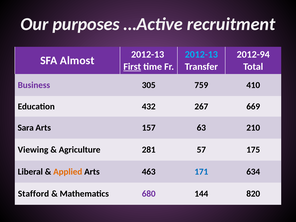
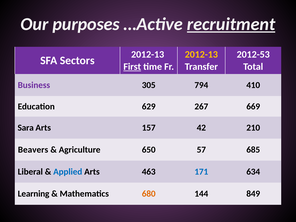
recruitment underline: none -> present
2012-13 at (201, 55) colour: light blue -> yellow
2012-94: 2012-94 -> 2012-53
Almost: Almost -> Sectors
759: 759 -> 794
432: 432 -> 629
63: 63 -> 42
Viewing: Viewing -> Beavers
281: 281 -> 650
175: 175 -> 685
Applied colour: orange -> blue
Stafford: Stafford -> Learning
680 colour: purple -> orange
820: 820 -> 849
